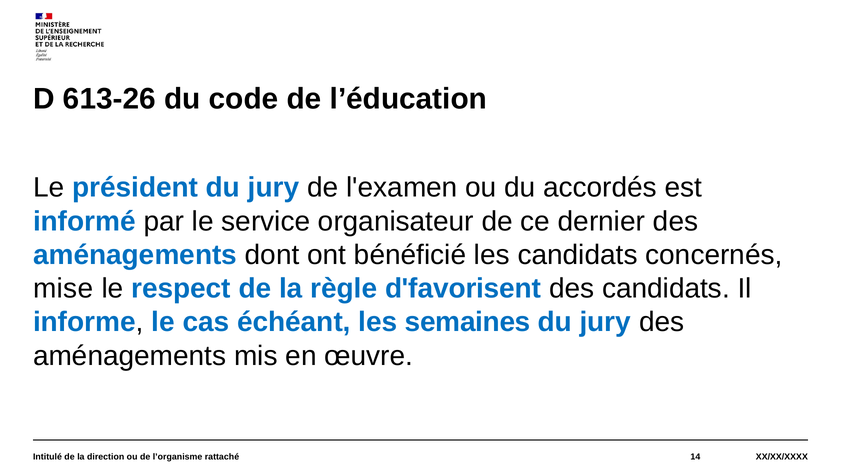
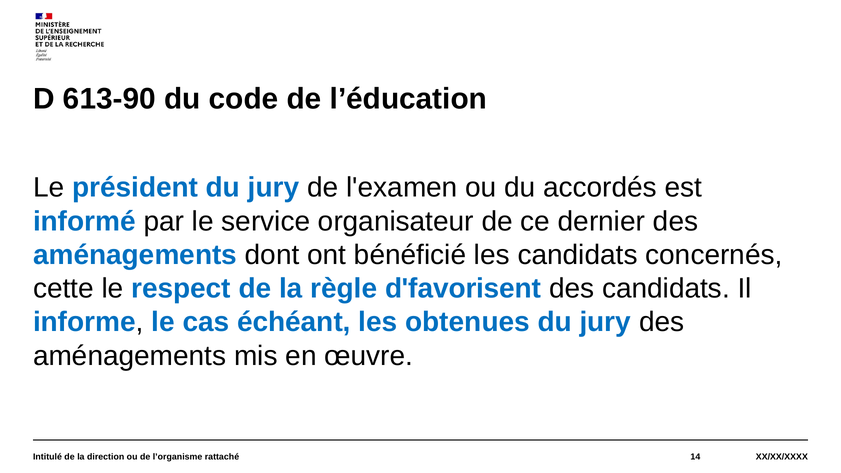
613-26: 613-26 -> 613-90
mise: mise -> cette
semaines: semaines -> obtenues
